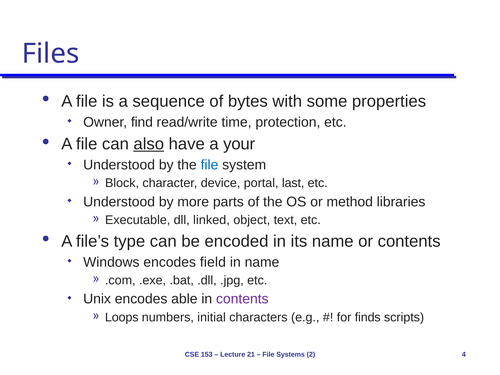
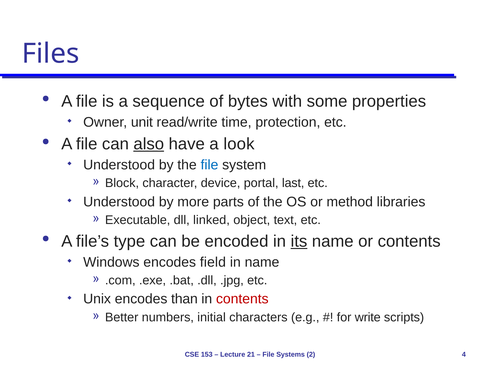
find: find -> unit
your: your -> look
its underline: none -> present
able: able -> than
contents at (242, 299) colour: purple -> red
Loops: Loops -> Better
finds: finds -> write
